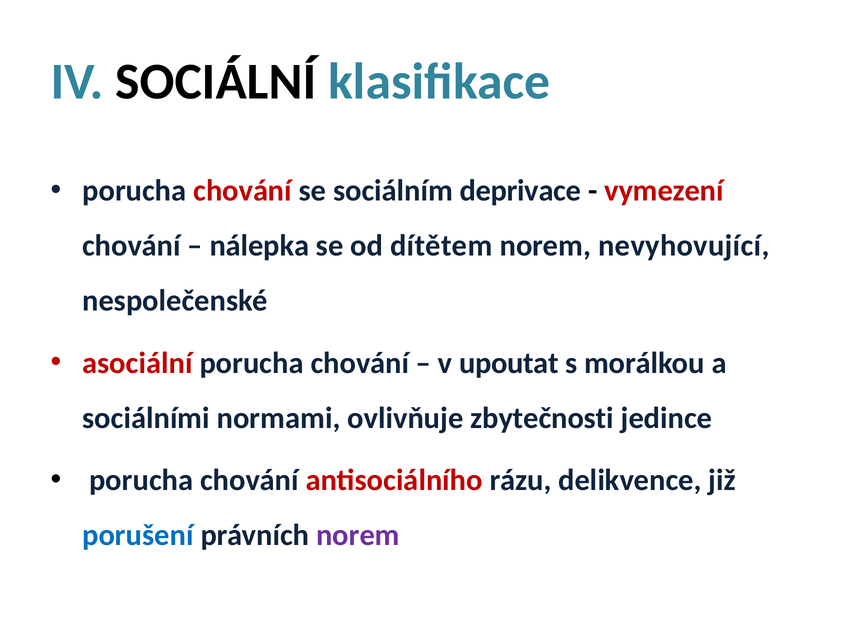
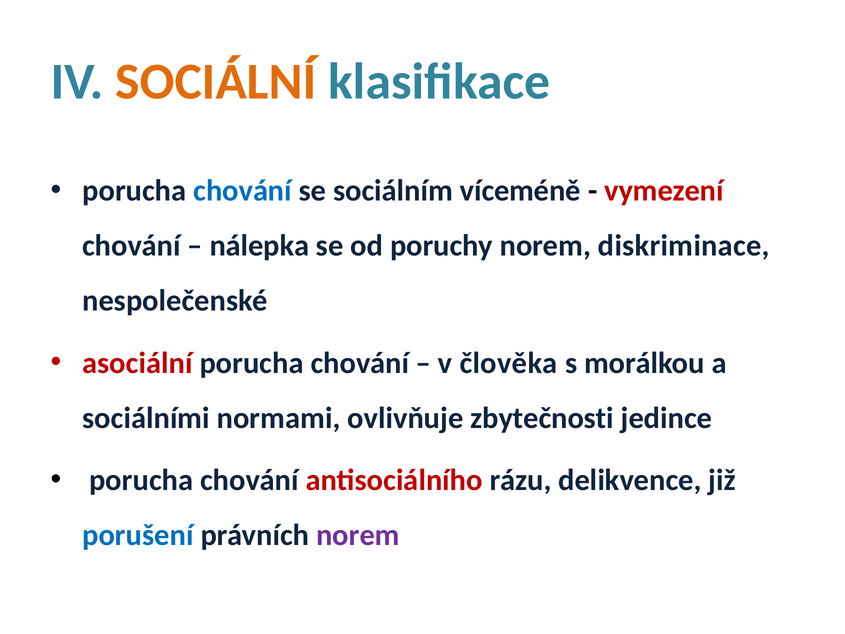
SOCIÁLNÍ colour: black -> orange
chování at (243, 191) colour: red -> blue
deprivace: deprivace -> víceméně
dítětem: dítětem -> poruchy
nevyhovující: nevyhovující -> diskriminace
upoutat: upoutat -> člověka
